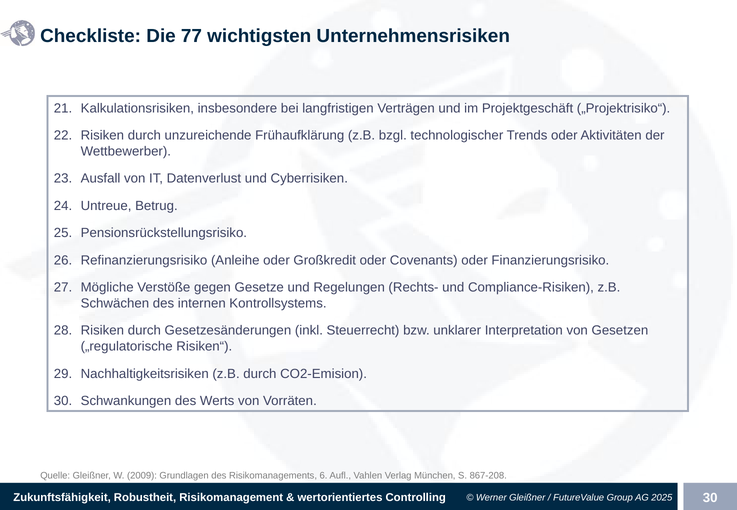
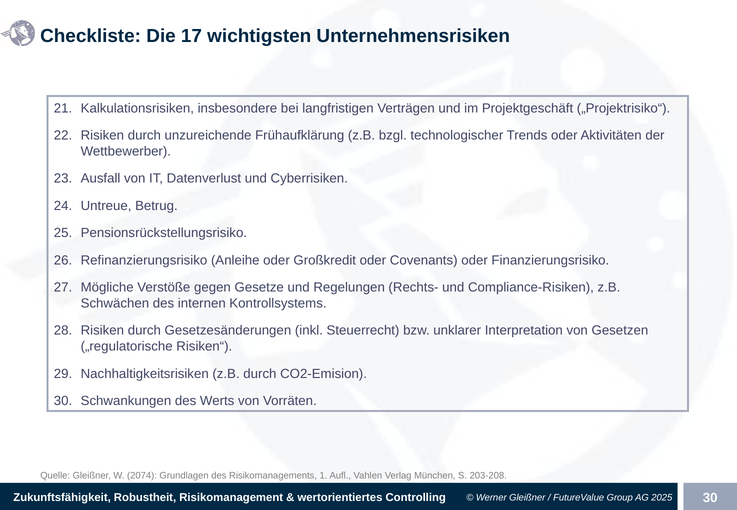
77: 77 -> 17
2009: 2009 -> 2074
6: 6 -> 1
867-208: 867-208 -> 203-208
